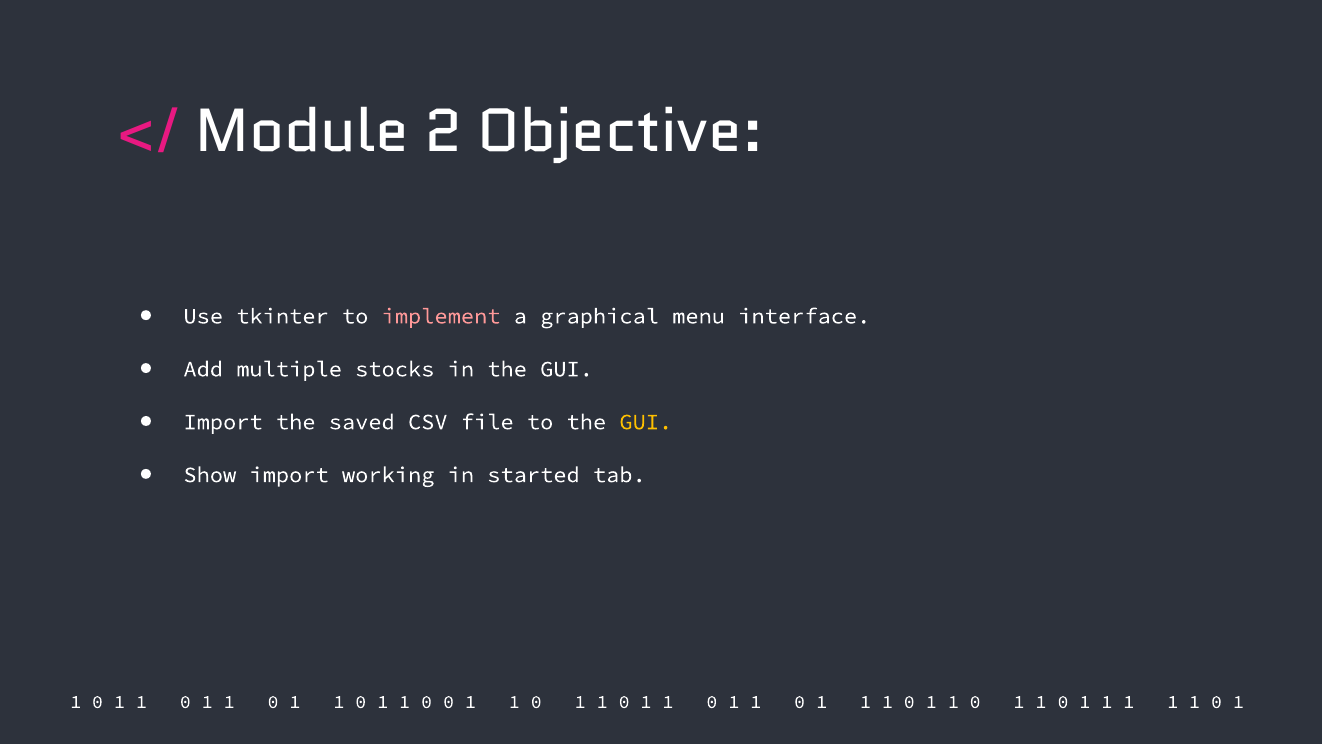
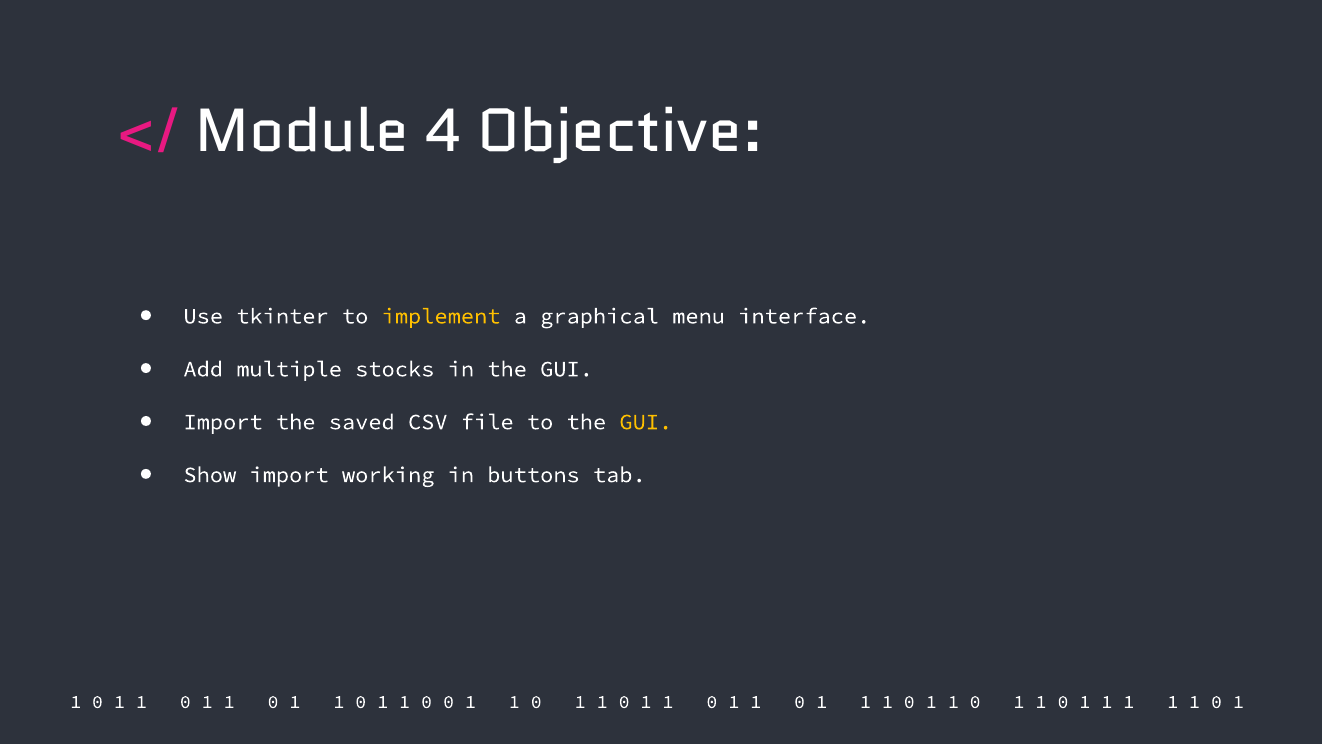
2: 2 -> 4
implement colour: pink -> yellow
started: started -> buttons
